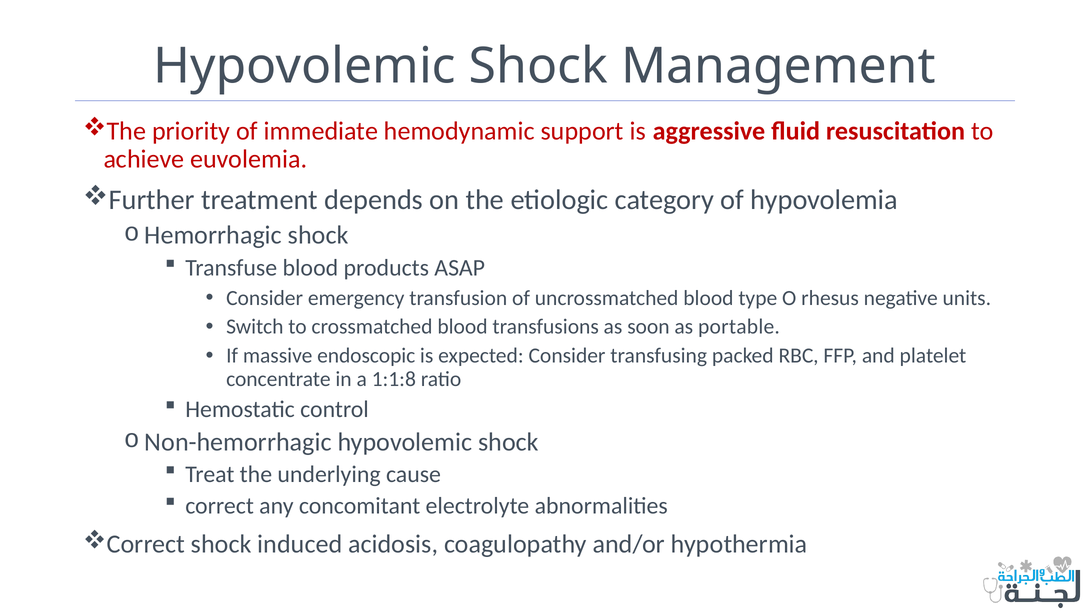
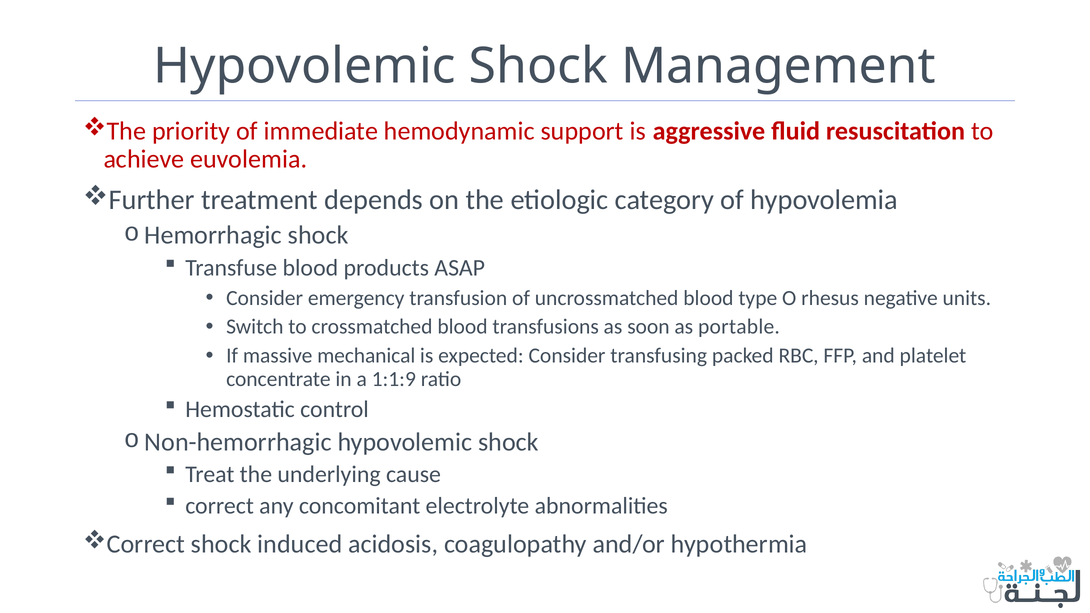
endoscopic: endoscopic -> mechanical
1:1:8: 1:1:8 -> 1:1:9
